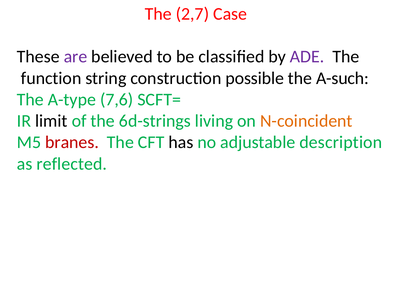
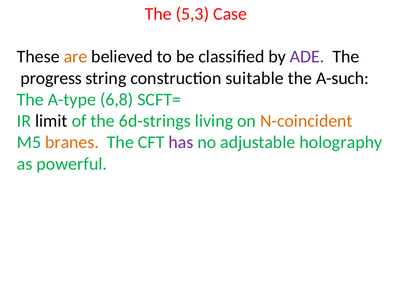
2,7: 2,7 -> 5,3
are colour: purple -> orange
function: function -> progress
possible: possible -> suitable
7,6: 7,6 -> 6,8
branes colour: red -> orange
has colour: black -> purple
description: description -> holography
reflected: reflected -> powerful
